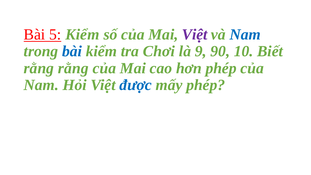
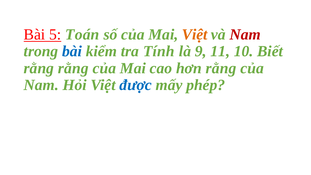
5 Kiểm: Kiểm -> Toán
Việt at (195, 35) colour: purple -> orange
Nam at (245, 35) colour: blue -> red
Chơi: Chơi -> Tính
90: 90 -> 11
hơn phép: phép -> rằng
